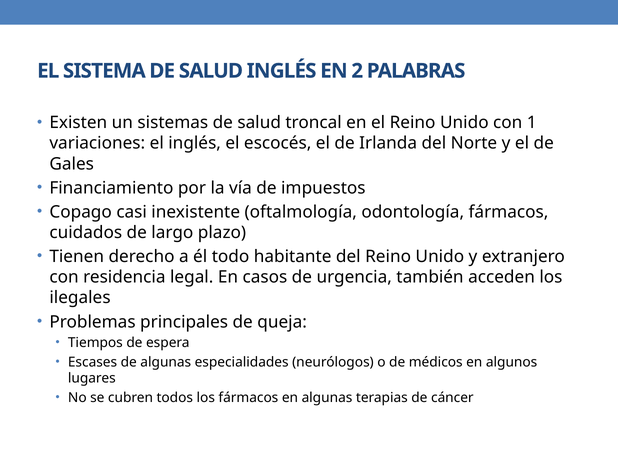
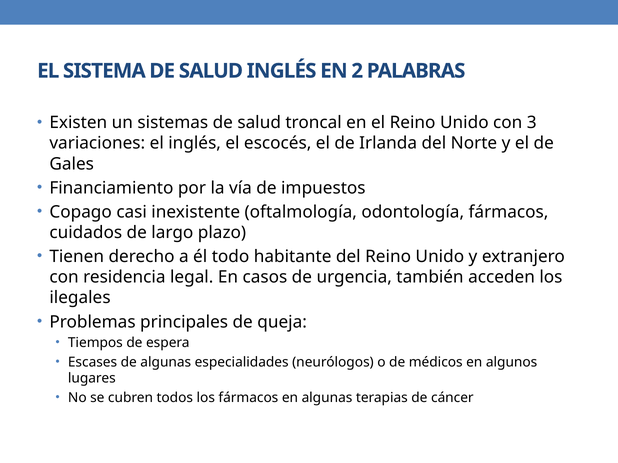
1: 1 -> 3
